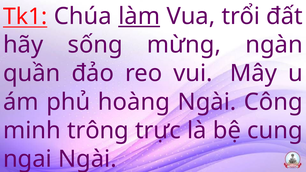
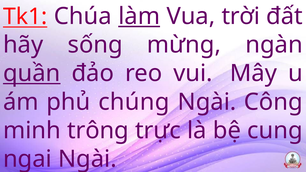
trổi: trổi -> trời
quần underline: none -> present
hoàng: hoàng -> chúng
